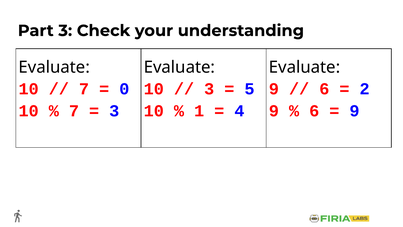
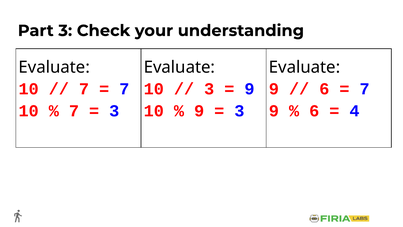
0 at (124, 89): 0 -> 7
5 at (250, 89): 5 -> 9
2 at (365, 89): 2 -> 7
1 at (199, 111): 1 -> 9
4 at (239, 111): 4 -> 3
9 at (355, 111): 9 -> 4
